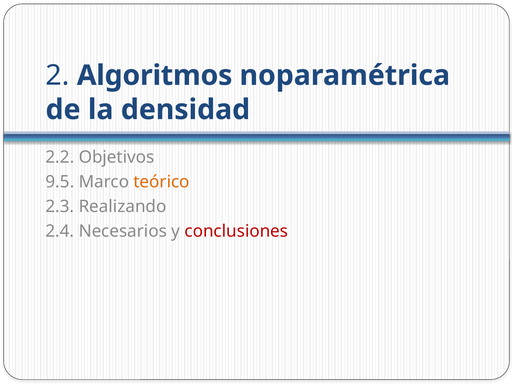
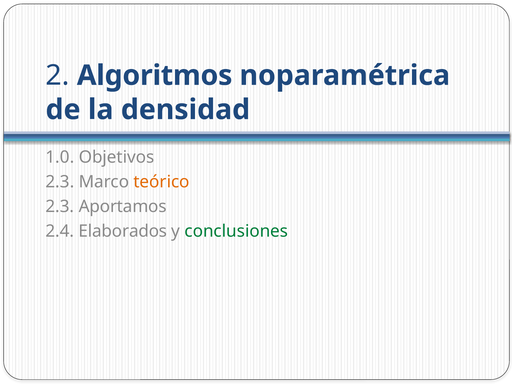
2.2: 2.2 -> 1.0
9.5 at (60, 182): 9.5 -> 2.3
Realizando: Realizando -> Aportamos
Necesarios: Necesarios -> Elaborados
conclusiones colour: red -> green
